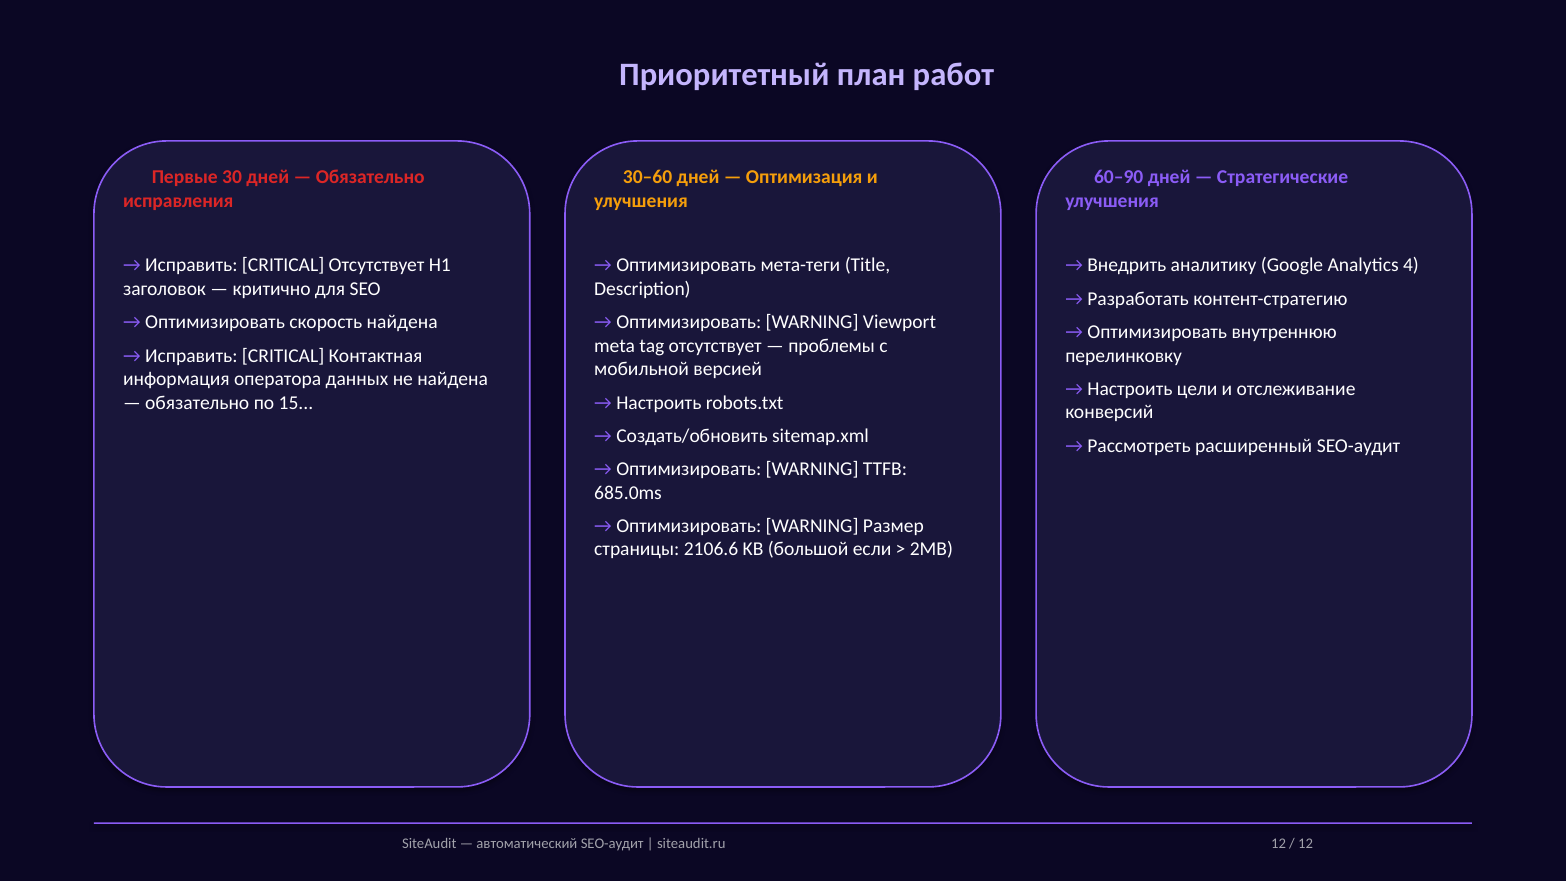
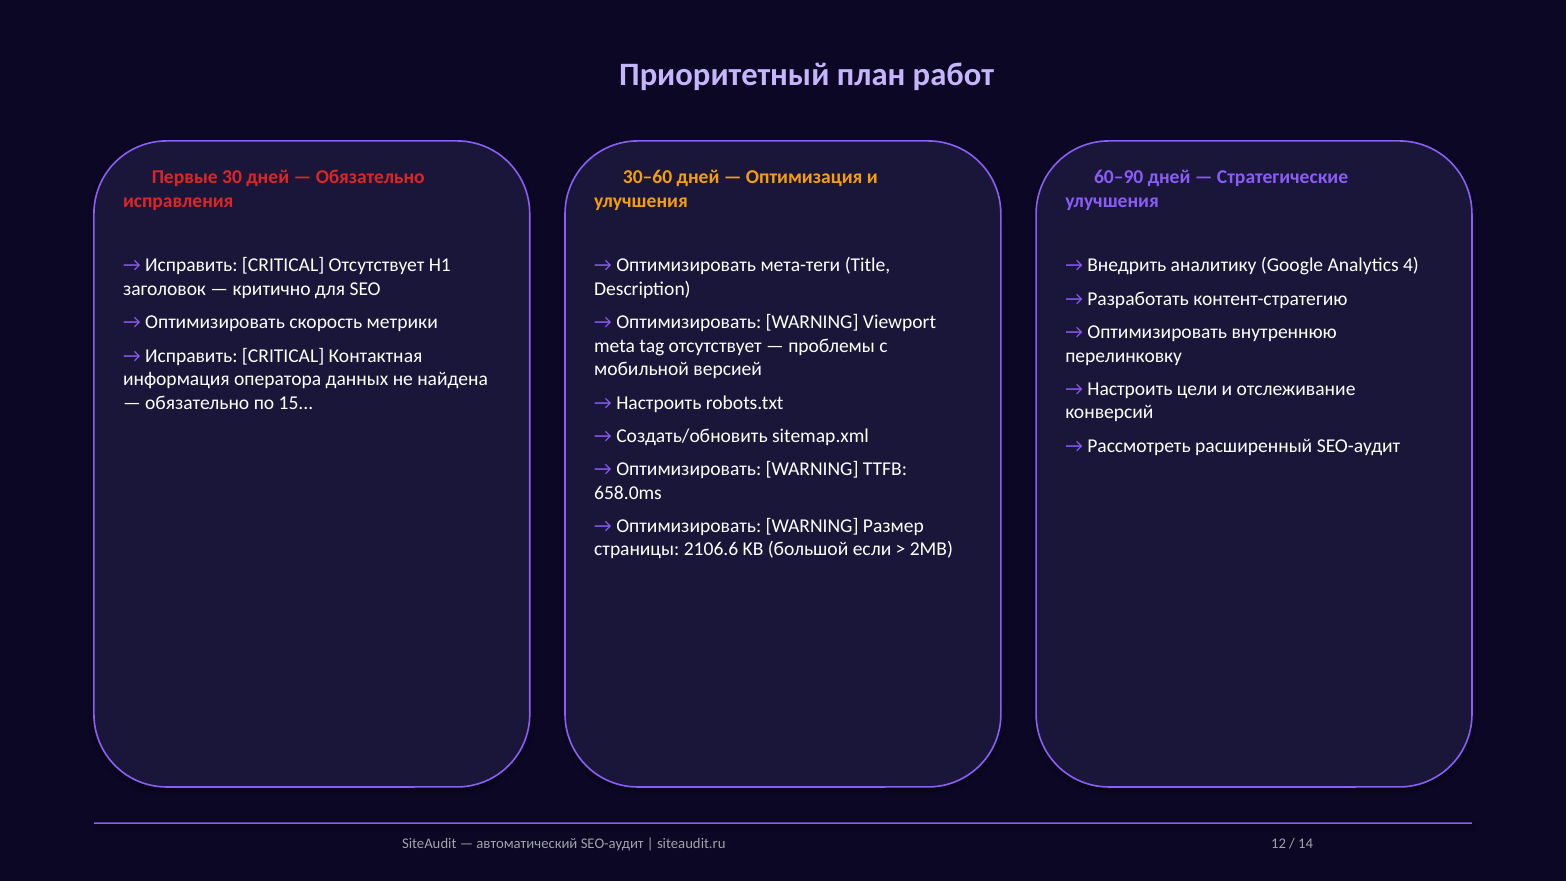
скорость найдена: найдена -> метрики
685.0ms: 685.0ms -> 658.0ms
12 at (1306, 844): 12 -> 14
